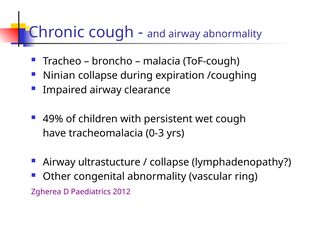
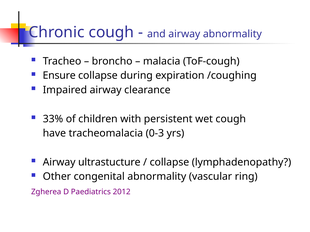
Ninian: Ninian -> Ensure
49%: 49% -> 33%
